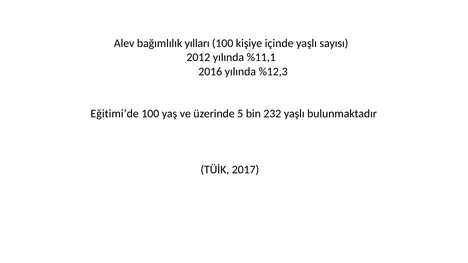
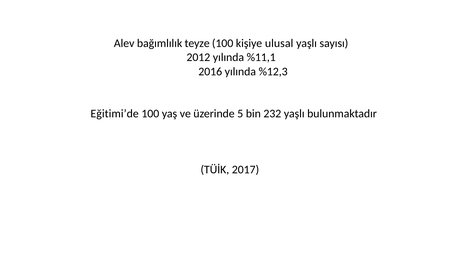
yılları: yılları -> teyze
içinde: içinde -> ulusal
